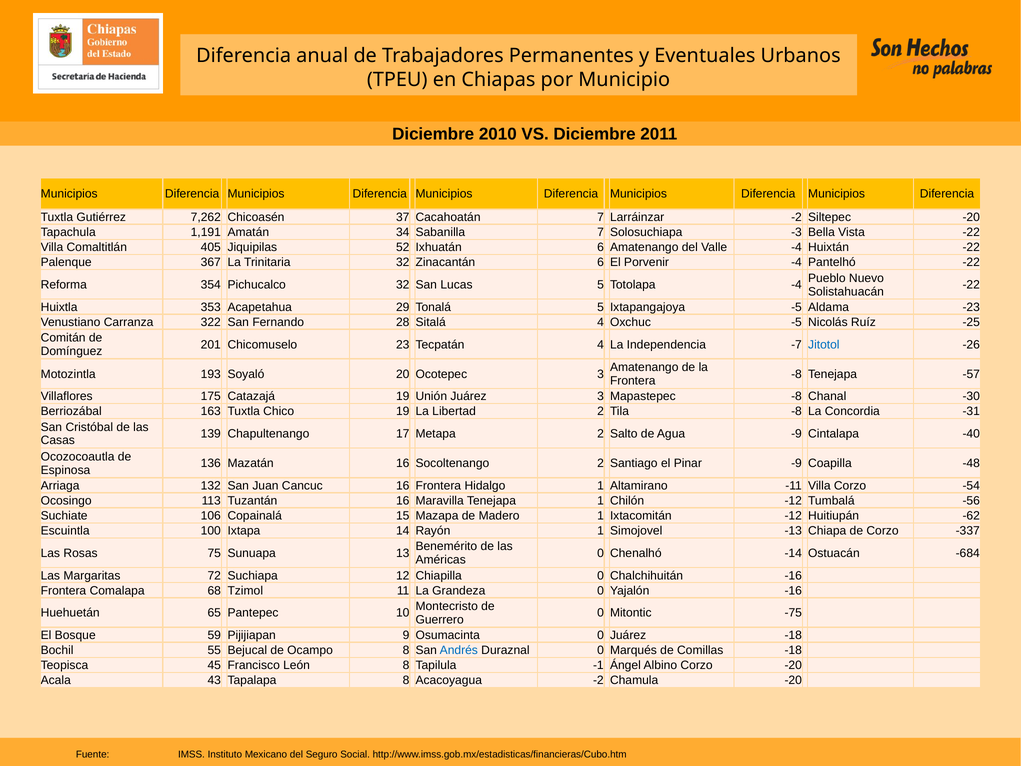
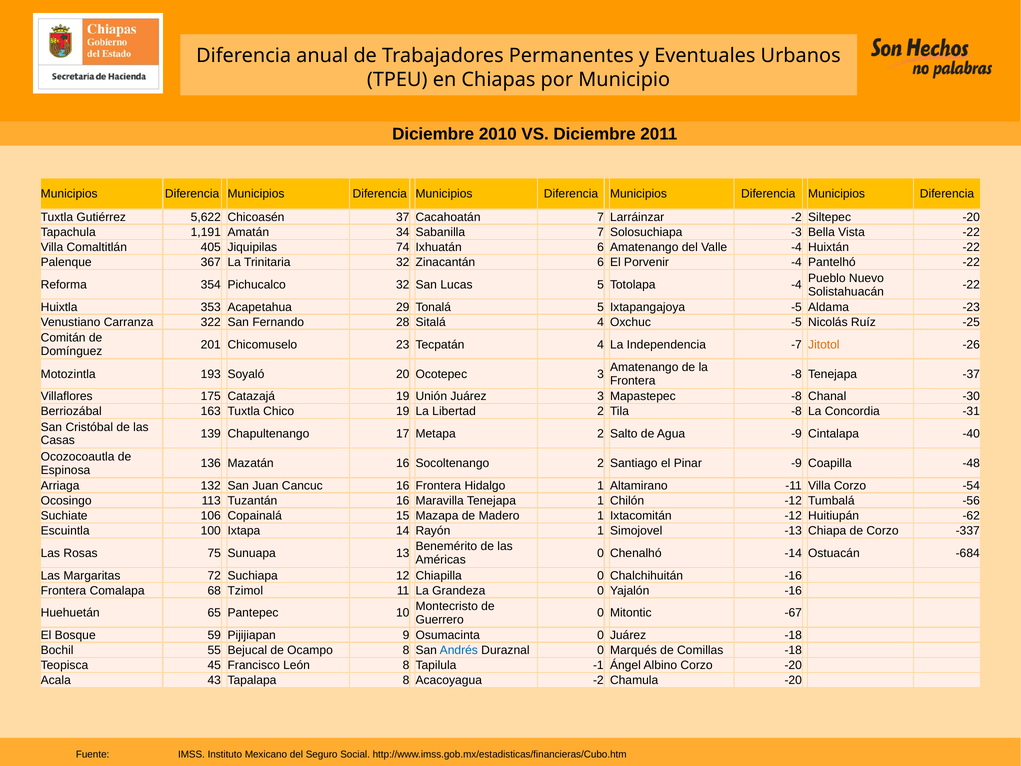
7,262: 7,262 -> 5,622
52: 52 -> 74
Jitotol colour: blue -> orange
-57: -57 -> -37
-75: -75 -> -67
